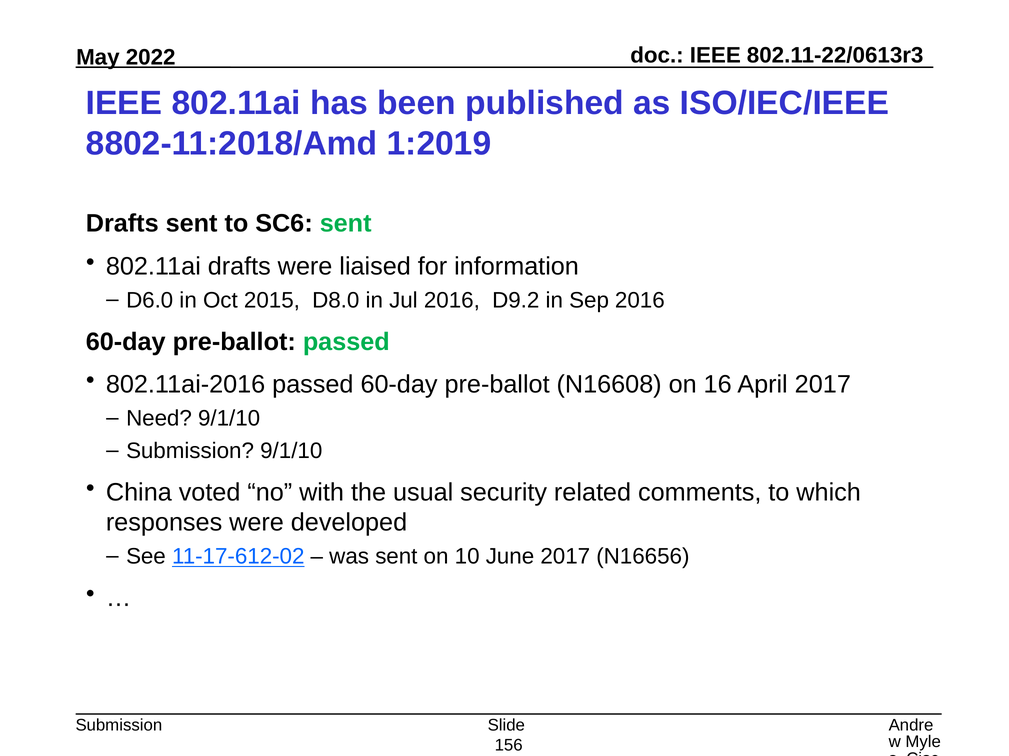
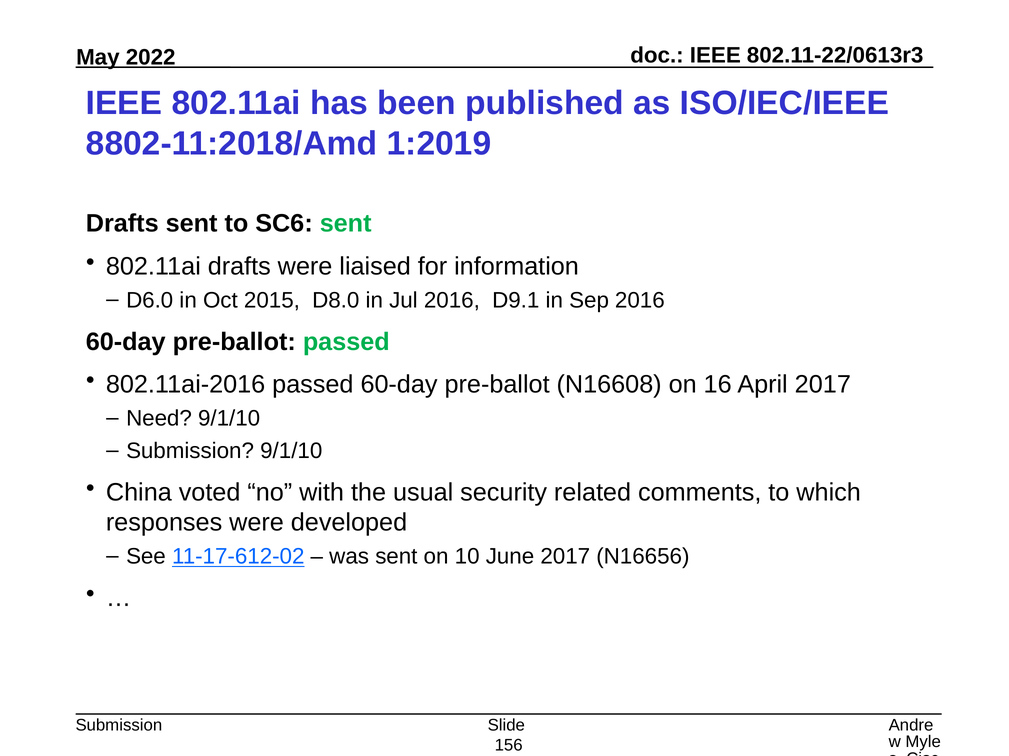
D9.2: D9.2 -> D9.1
